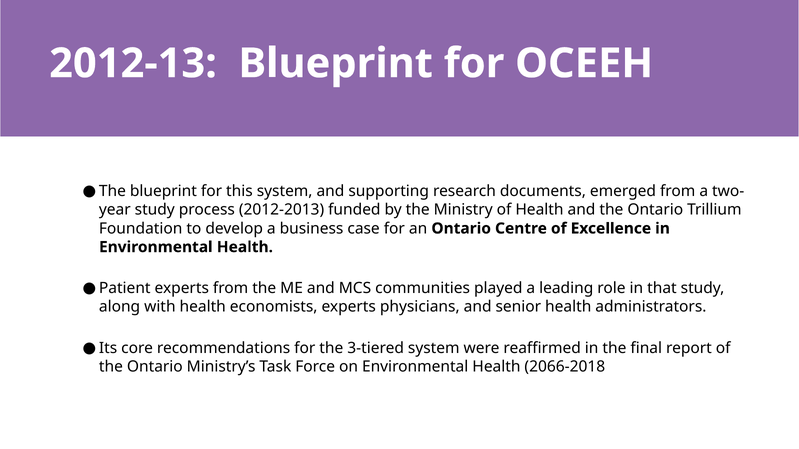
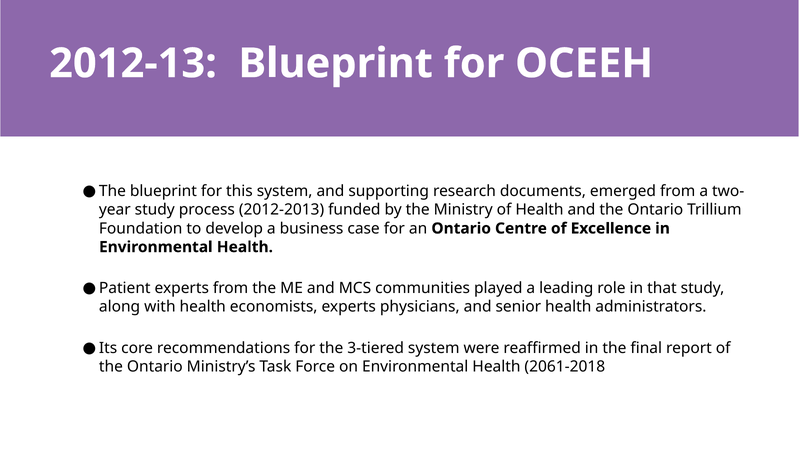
2066-2018: 2066-2018 -> 2061-2018
